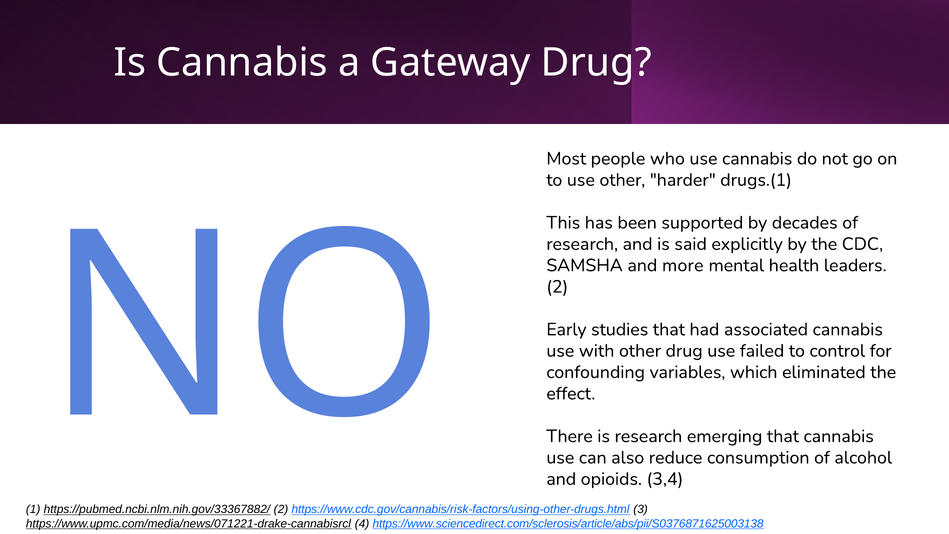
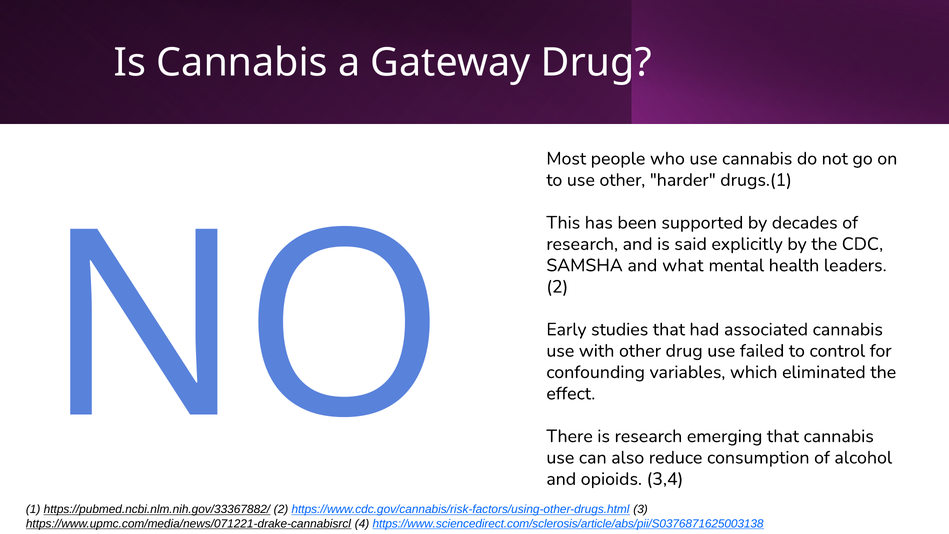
more: more -> what
